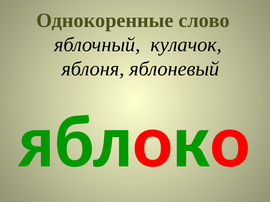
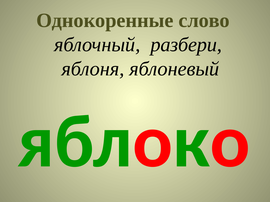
кулачок: кулачок -> разбери
